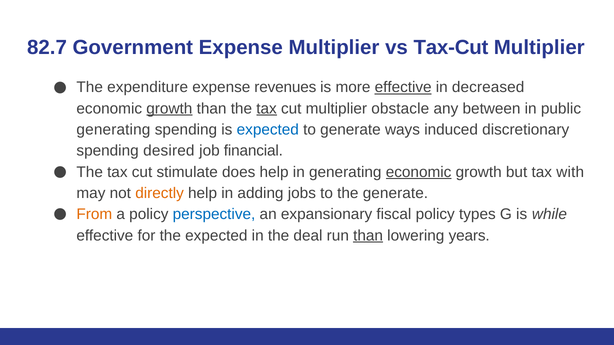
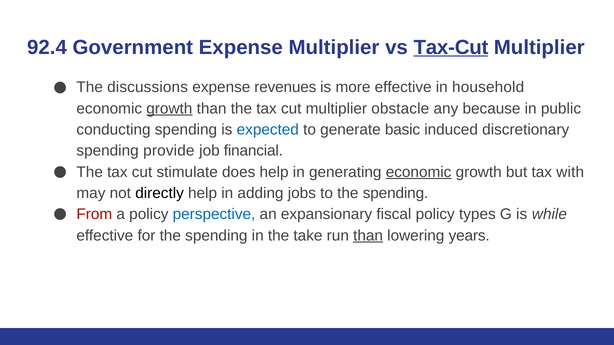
82.7: 82.7 -> 92.4
Tax-Cut underline: none -> present
expenditure: expenditure -> discussions
effective at (403, 88) underline: present -> none
decreased: decreased -> household
tax at (267, 109) underline: present -> none
between: between -> because
generating at (113, 130): generating -> conducting
ways: ways -> basic
desired: desired -> provide
directly colour: orange -> black
to the generate: generate -> spending
From colour: orange -> red
for the expected: expected -> spending
deal: deal -> take
